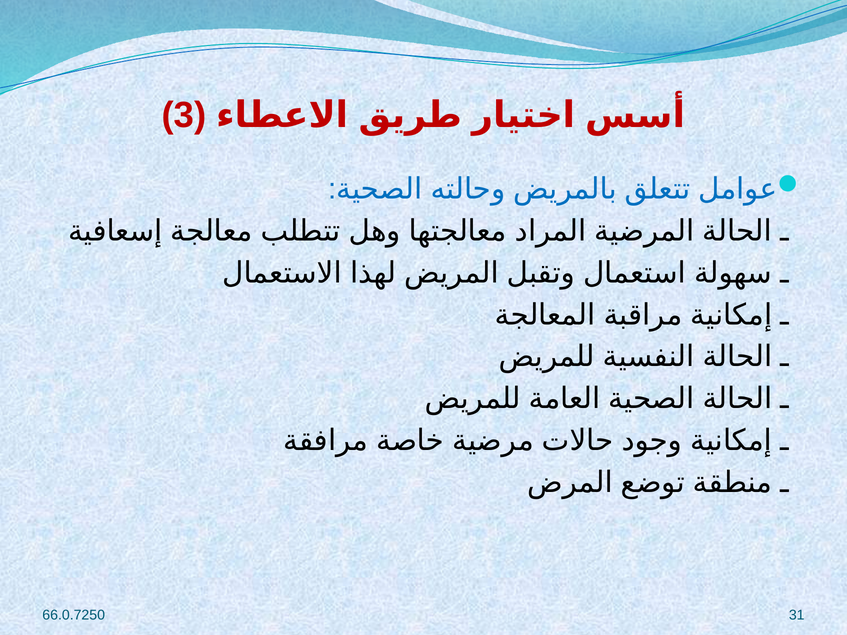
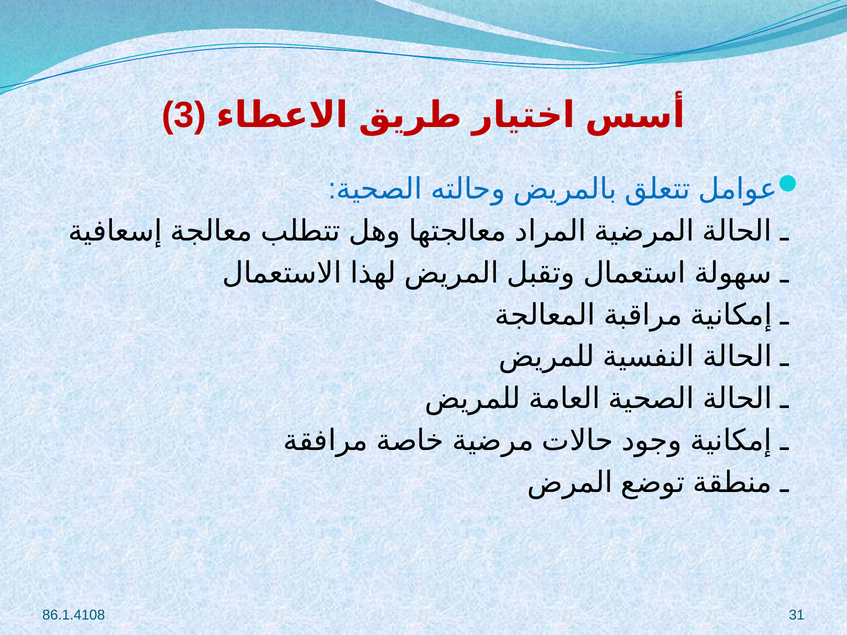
66.0.7250: 66.0.7250 -> 86.1.4108
